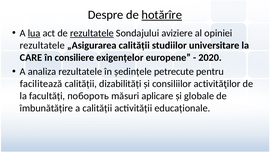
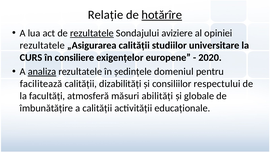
Despre: Despre -> Relație
lua underline: present -> none
CARE: CARE -> CURS
analiza underline: none -> present
petrecute: petrecute -> domeniul
activităţilor: activităţilor -> respectului
побороть: побороть -> atmosferă
aplicare: aplicare -> abilități
